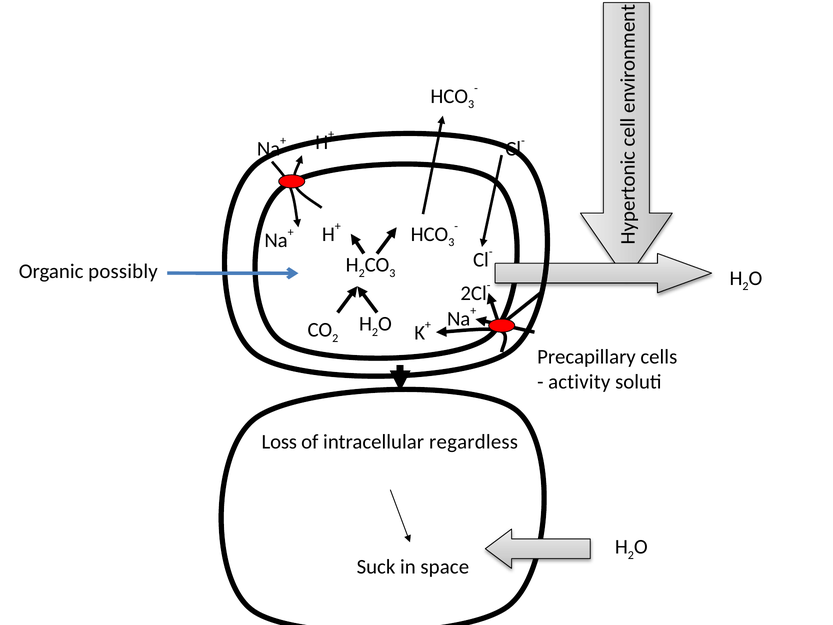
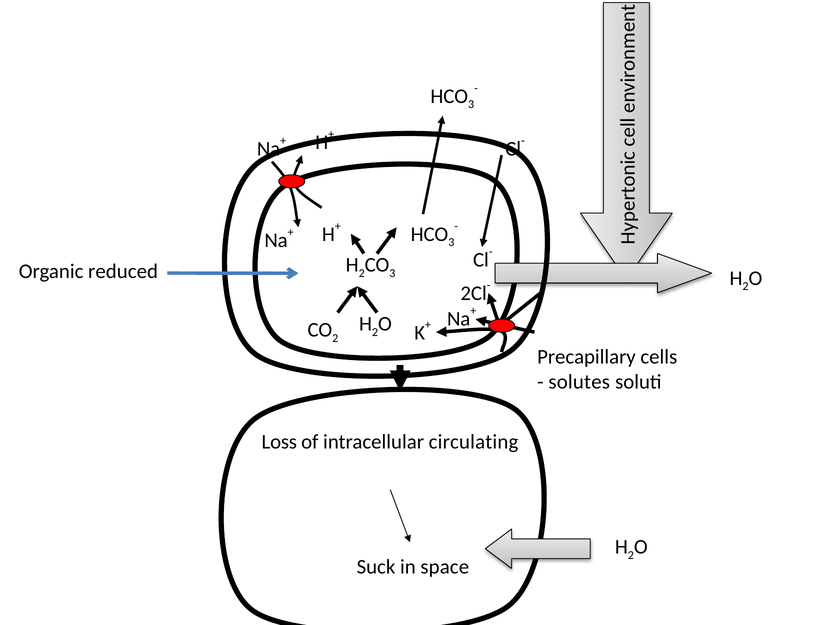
possibly: possibly -> reduced
activity: activity -> solutes
regardless: regardless -> circulating
